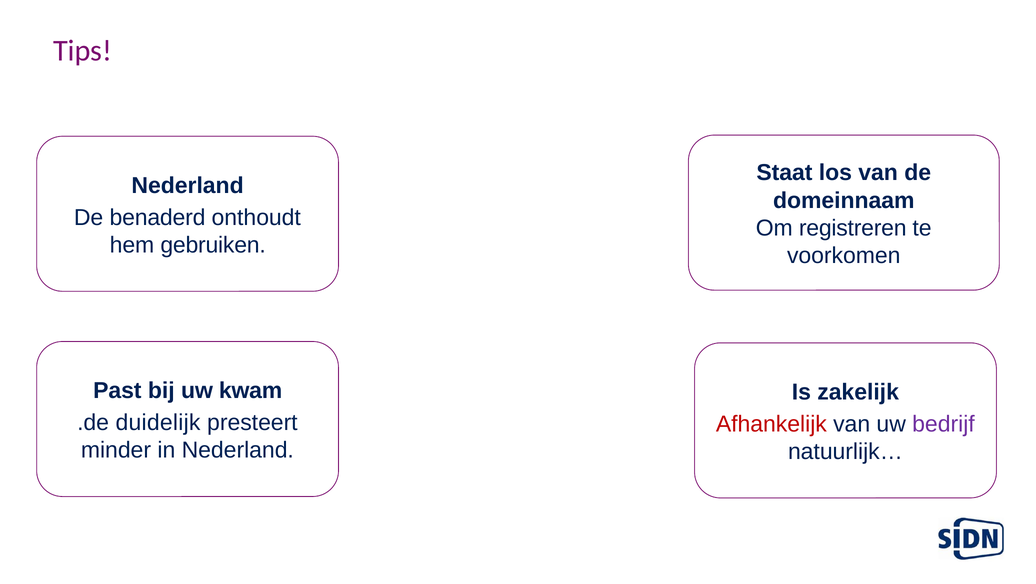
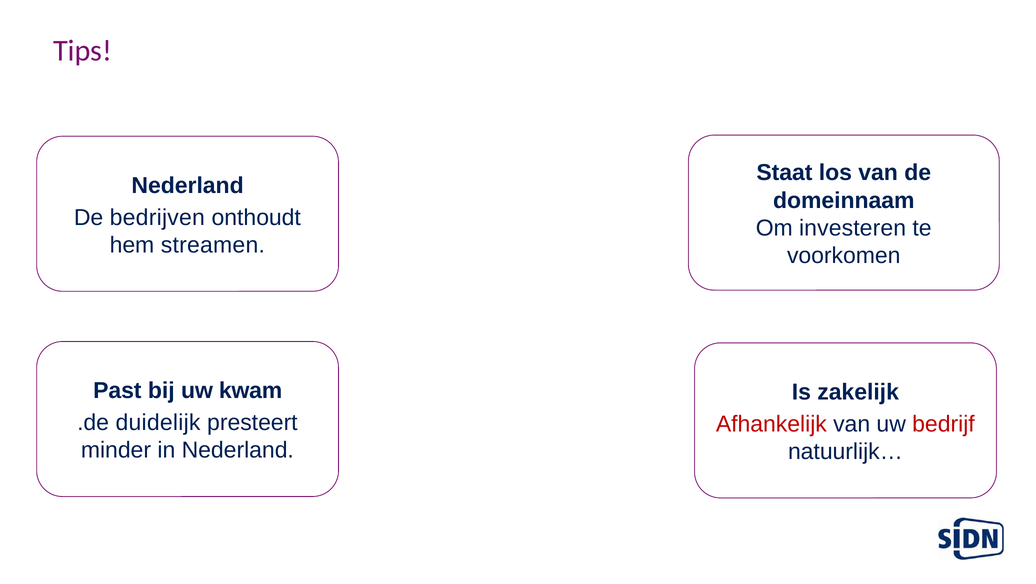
benaderd: benaderd -> bedrijven
registreren: registreren -> investeren
gebruiken: gebruiken -> streamen
bedrijf colour: purple -> red
